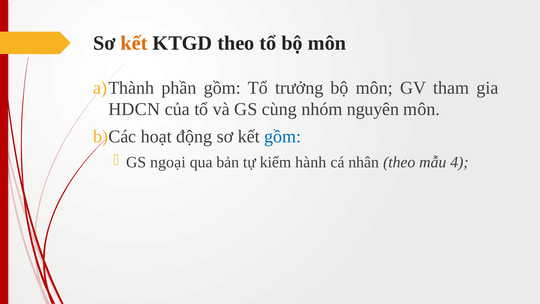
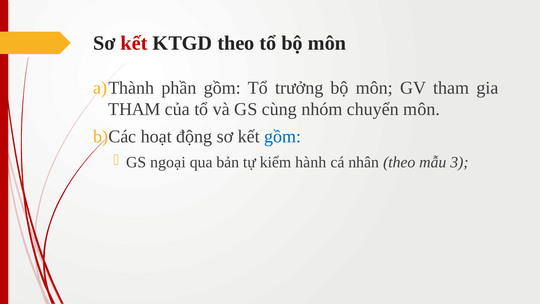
kết at (134, 43) colour: orange -> red
HDCN at (134, 109): HDCN -> THAM
nguyên: nguyên -> chuyển
4: 4 -> 3
